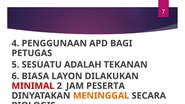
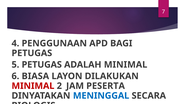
5 SESUATU: SESUATU -> PETUGAS
ADALAH TEKANAN: TEKANAN -> MINIMAL
MENINGGAL colour: orange -> blue
